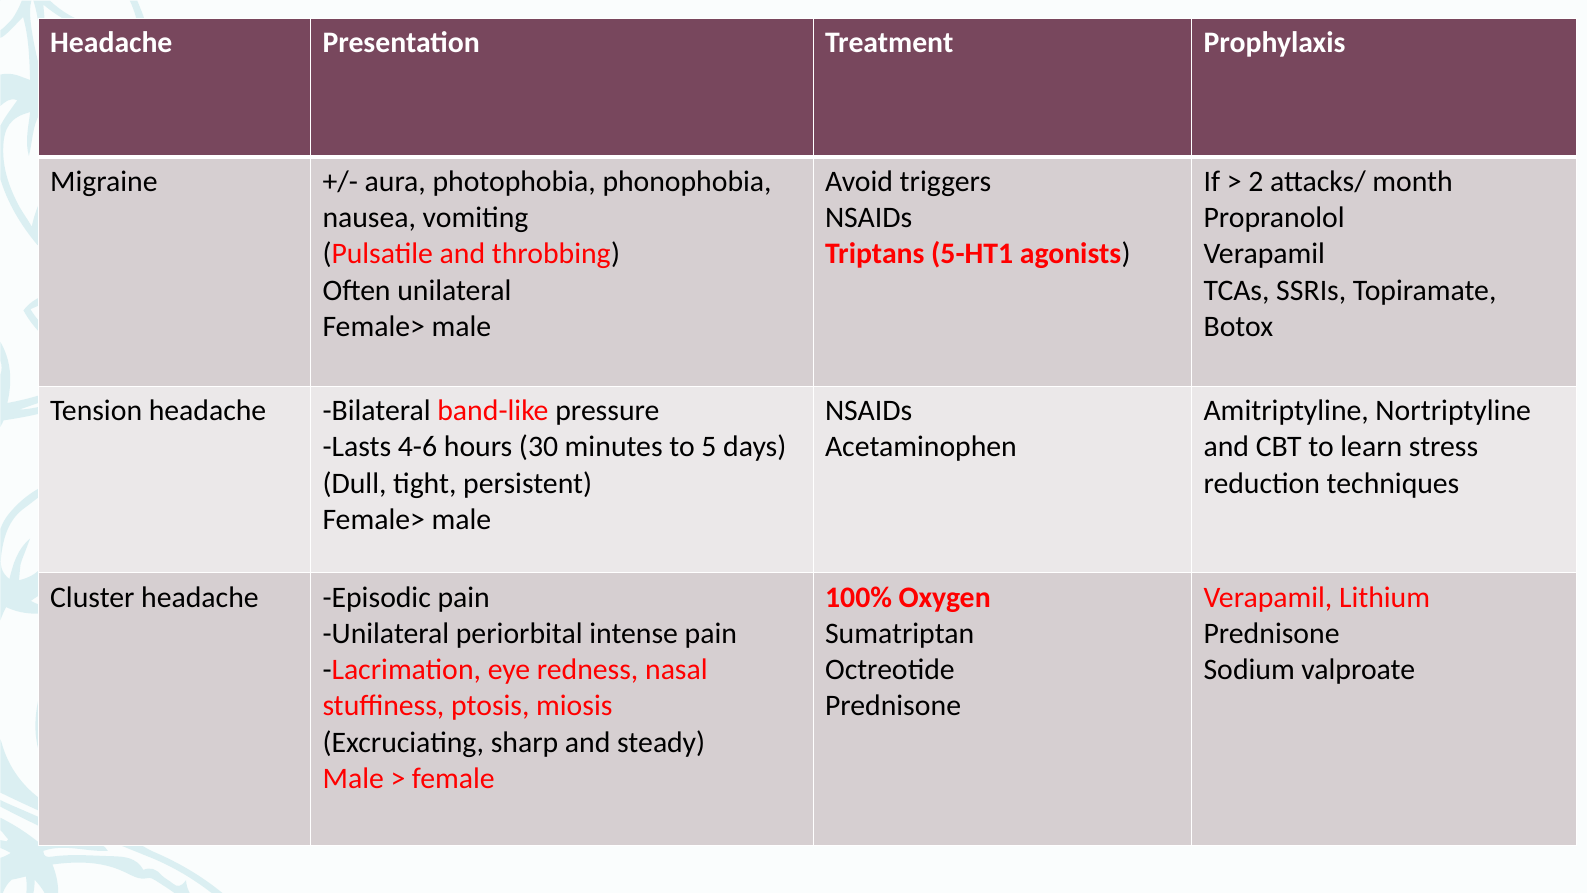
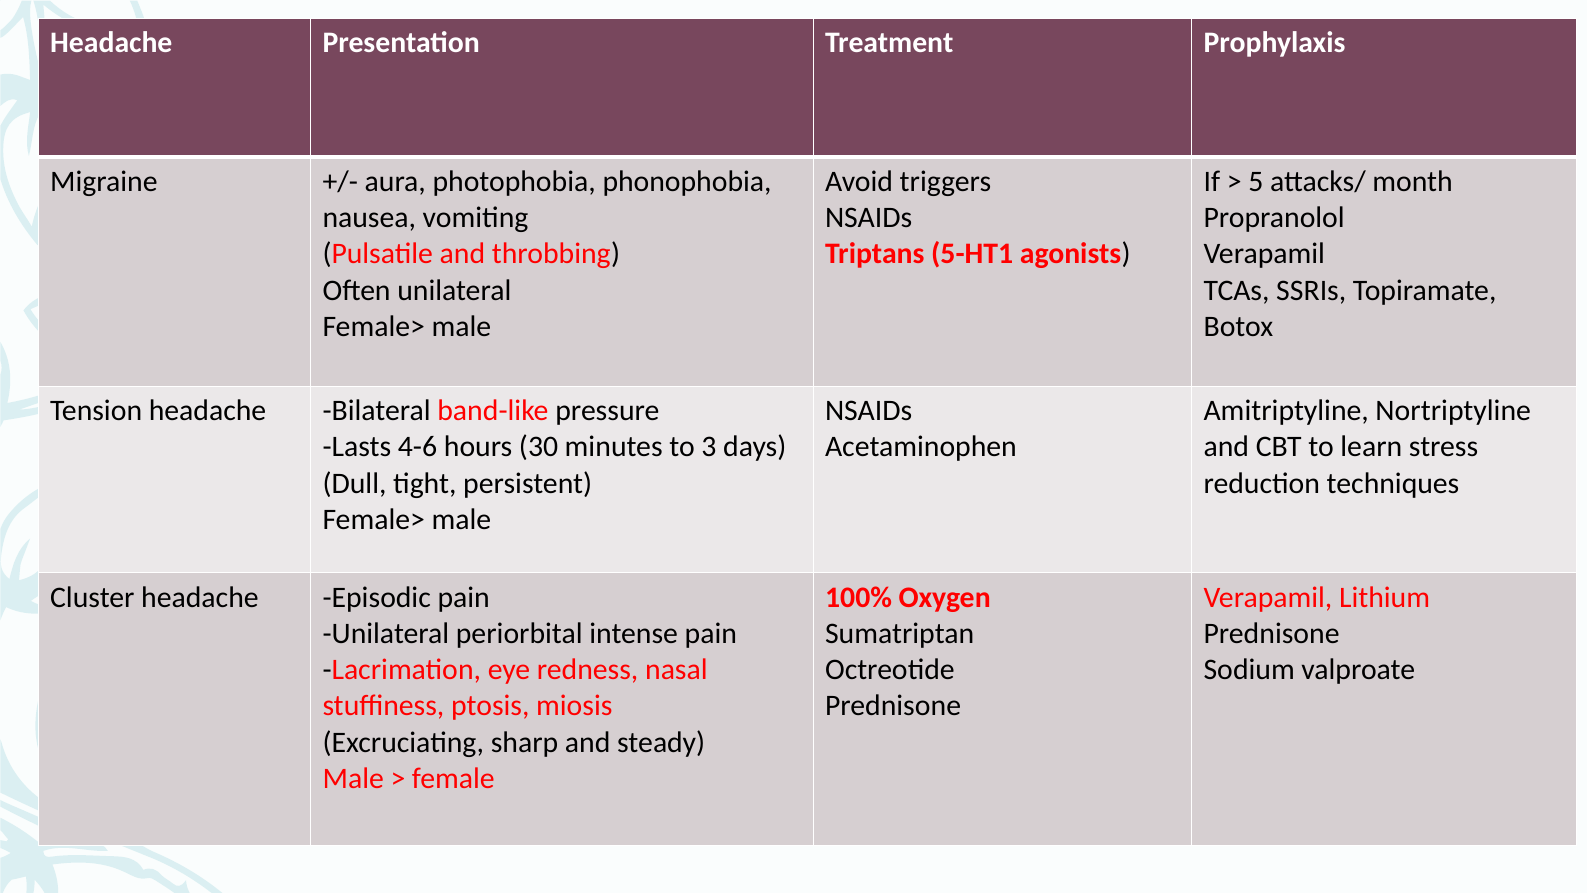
2: 2 -> 5
5: 5 -> 3
